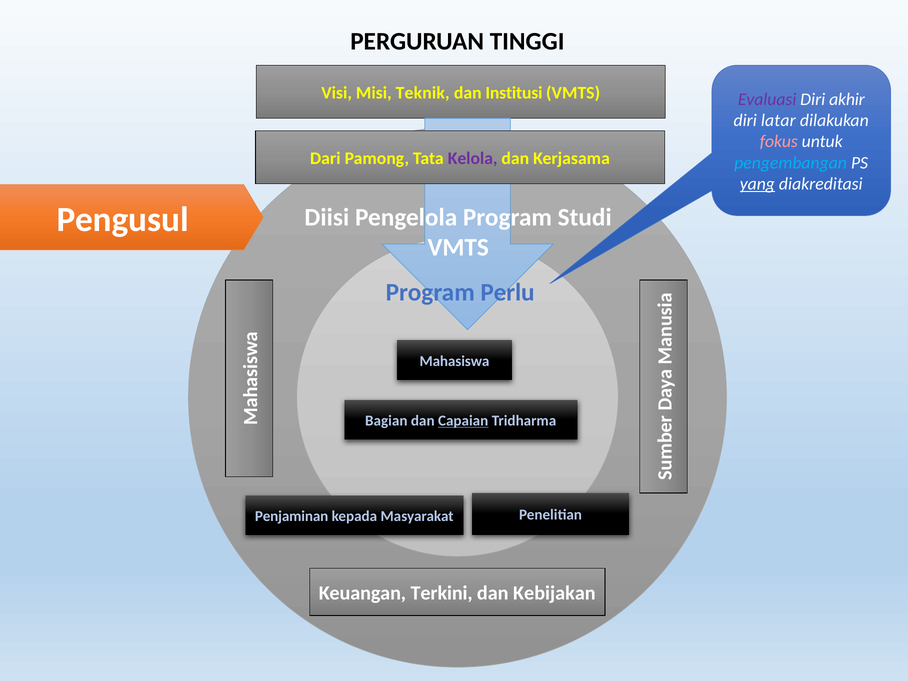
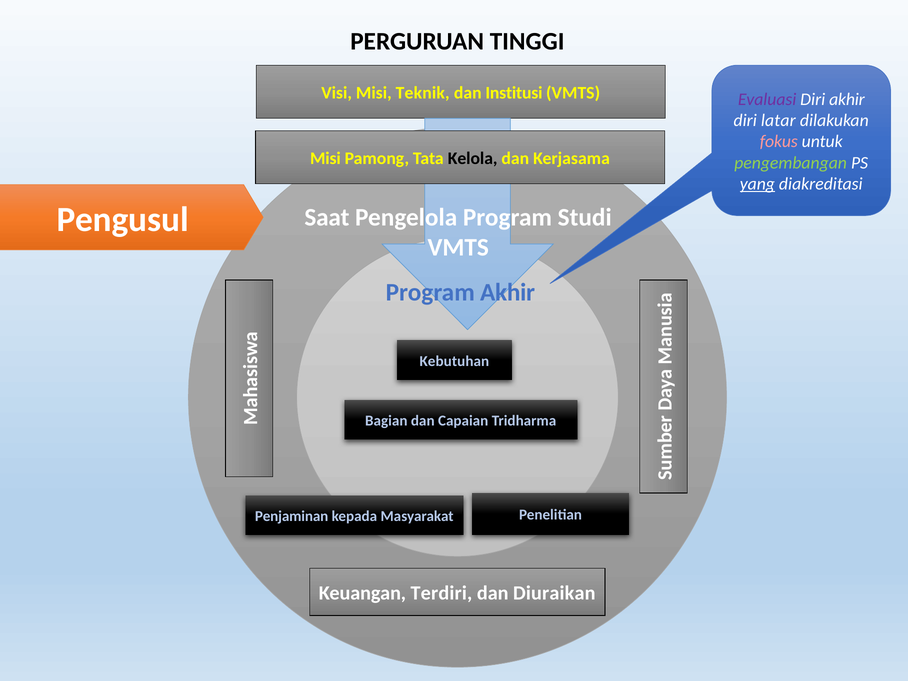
Dari at (325, 158): Dari -> Misi
Kelola colour: purple -> black
pengembangan colour: light blue -> light green
Diisi: Diisi -> Saat
Program Perlu: Perlu -> Akhir
Mahasiswa: Mahasiswa -> Kebutuhan
Capaian underline: present -> none
Terkini: Terkini -> Terdiri
Kebijakan: Kebijakan -> Diuraikan
